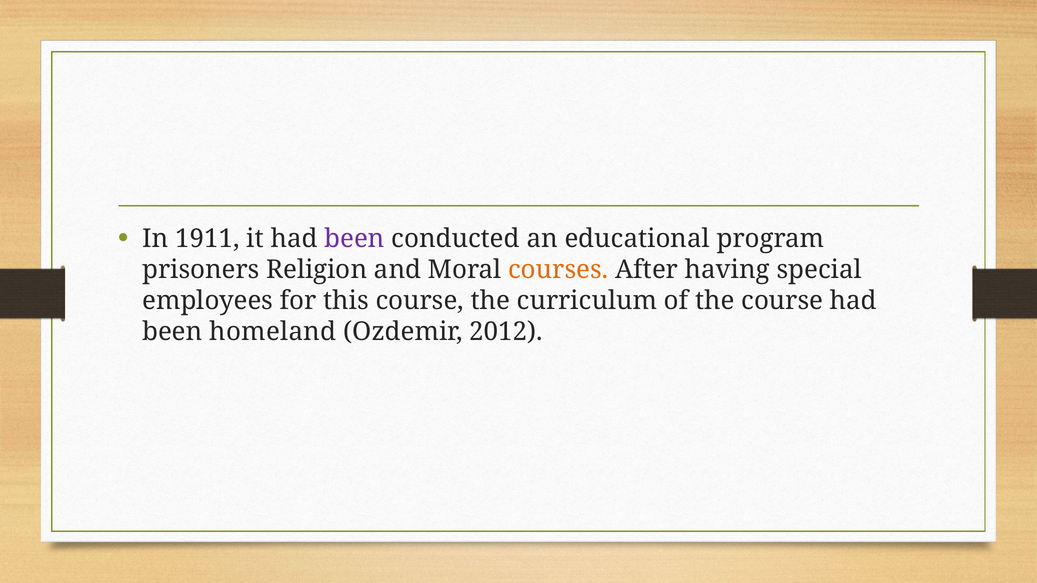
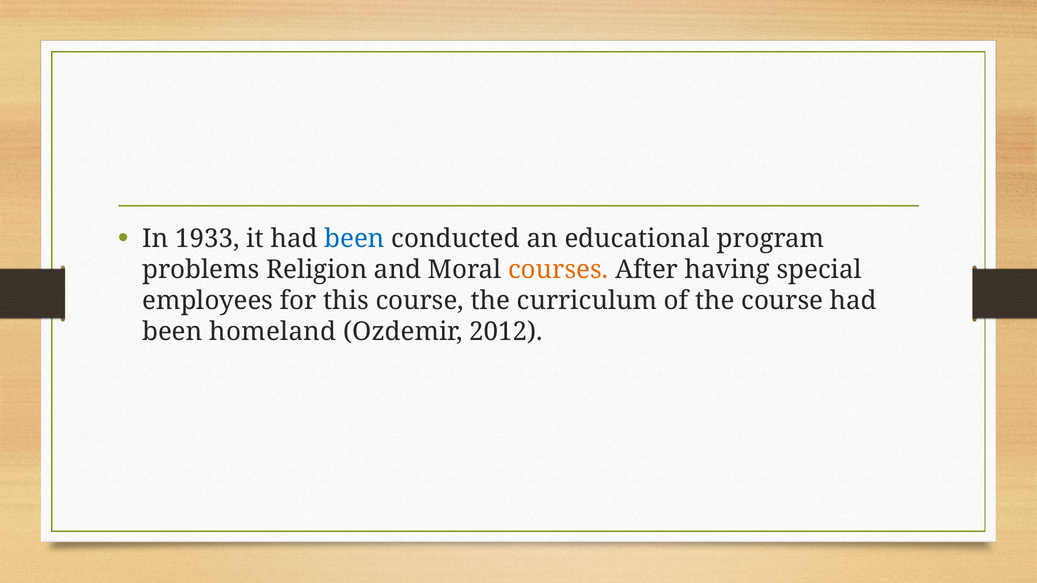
1911: 1911 -> 1933
been at (354, 239) colour: purple -> blue
prisoners: prisoners -> problems
